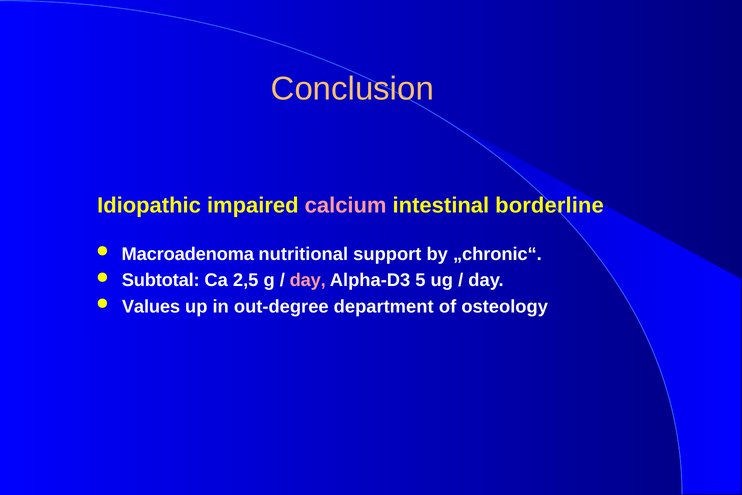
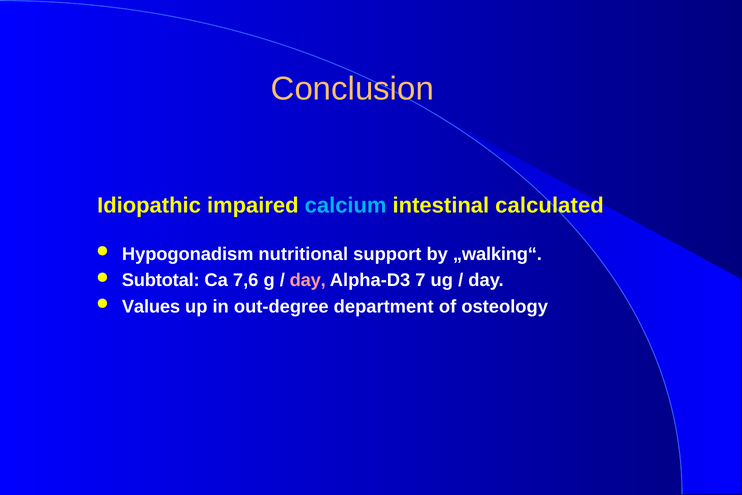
calcium colour: pink -> light blue
borderline: borderline -> calculated
Macroadenoma: Macroadenoma -> Hypogonadism
„chronic“: „chronic“ -> „walking“
2,5: 2,5 -> 7,6
5: 5 -> 7
